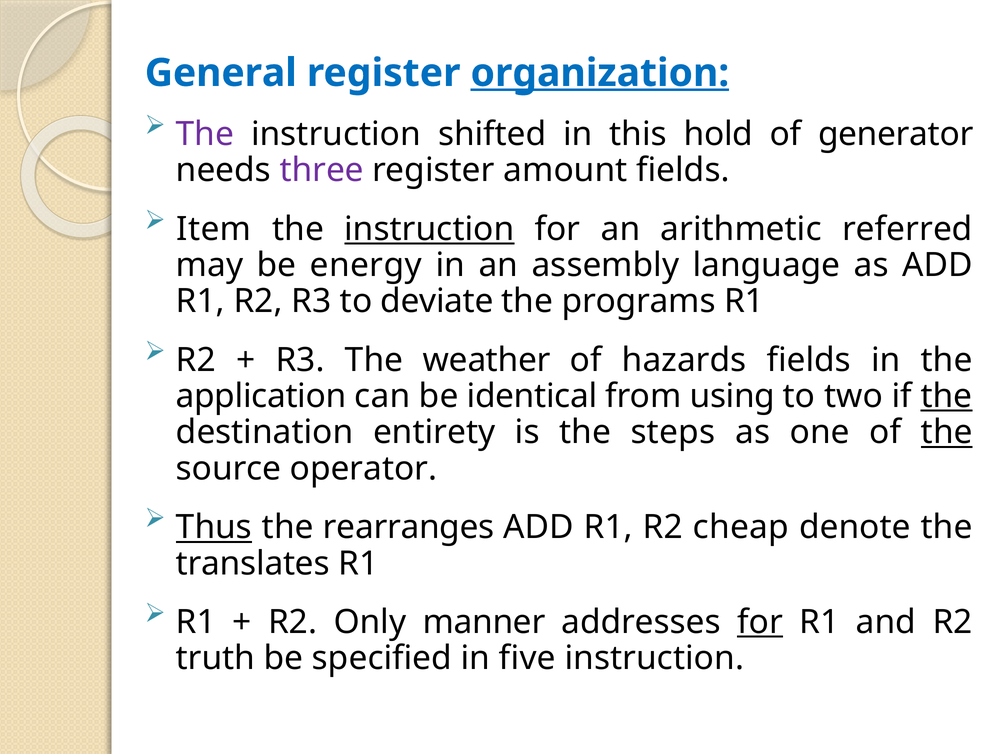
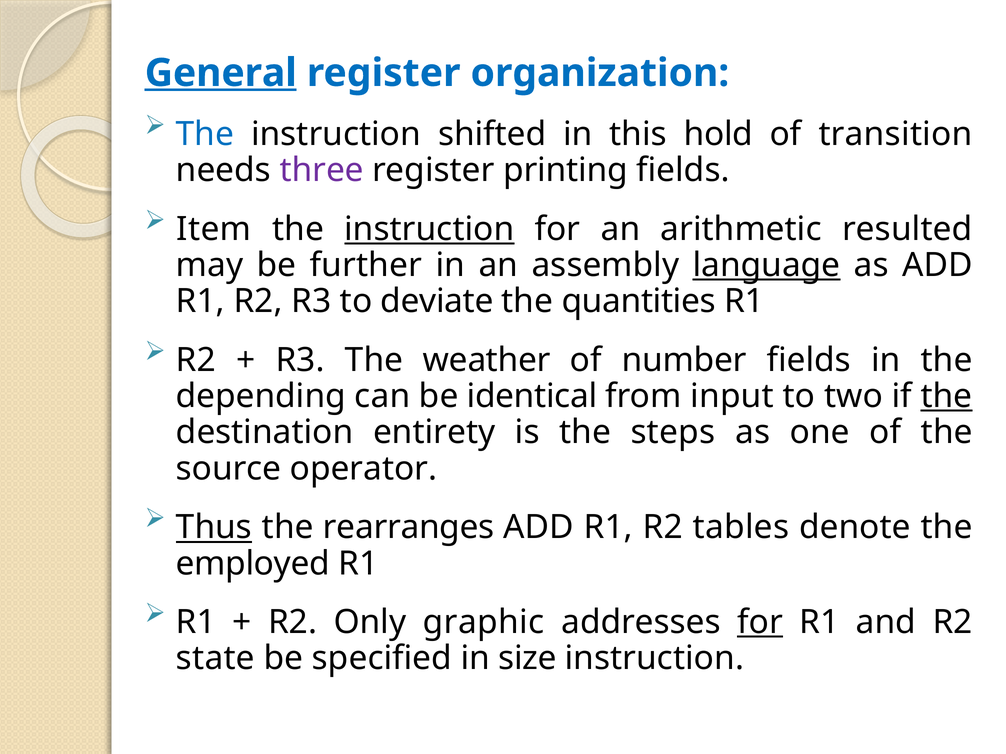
General underline: none -> present
organization underline: present -> none
The at (205, 134) colour: purple -> blue
generator: generator -> transition
amount: amount -> printing
referred: referred -> resulted
energy: energy -> further
language underline: none -> present
programs: programs -> quantities
hazards: hazards -> number
application: application -> depending
using: using -> input
the at (947, 433) underline: present -> none
cheap: cheap -> tables
translates: translates -> employed
manner: manner -> graphic
truth: truth -> state
five: five -> size
